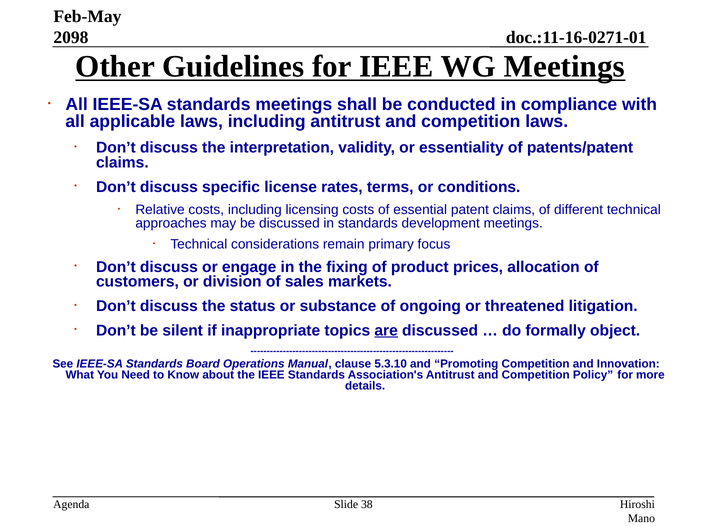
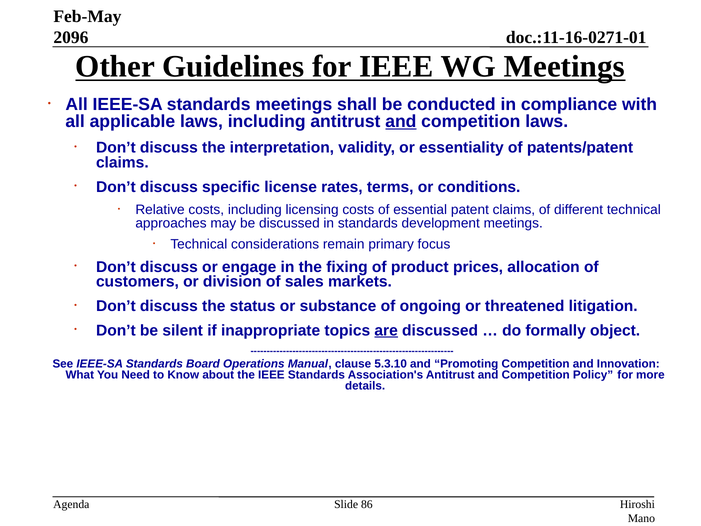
2098: 2098 -> 2096
and at (401, 121) underline: none -> present
38: 38 -> 86
